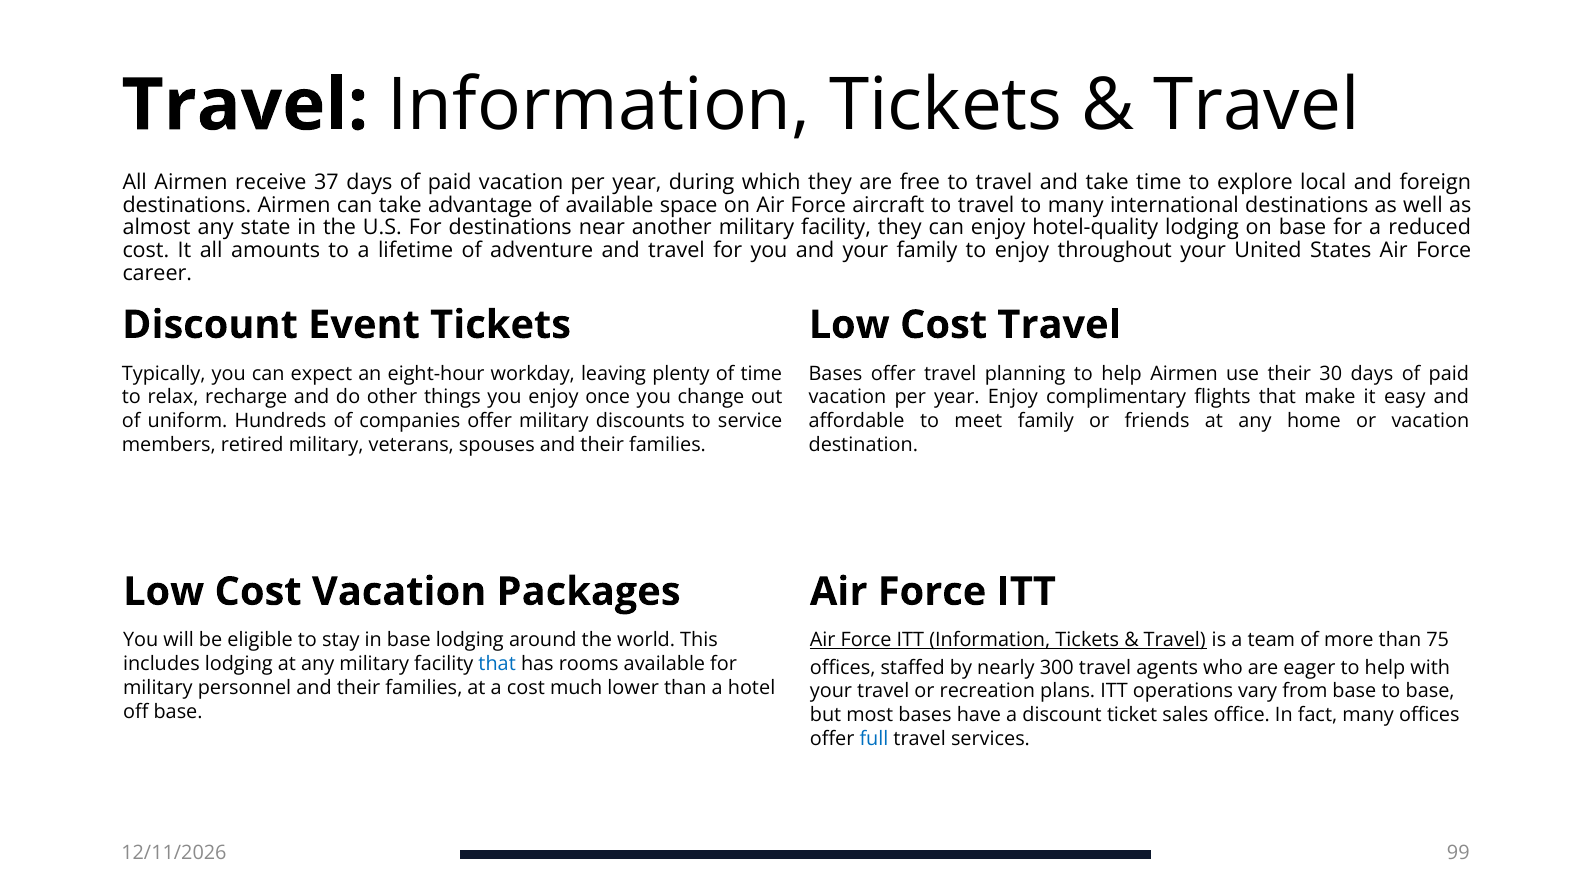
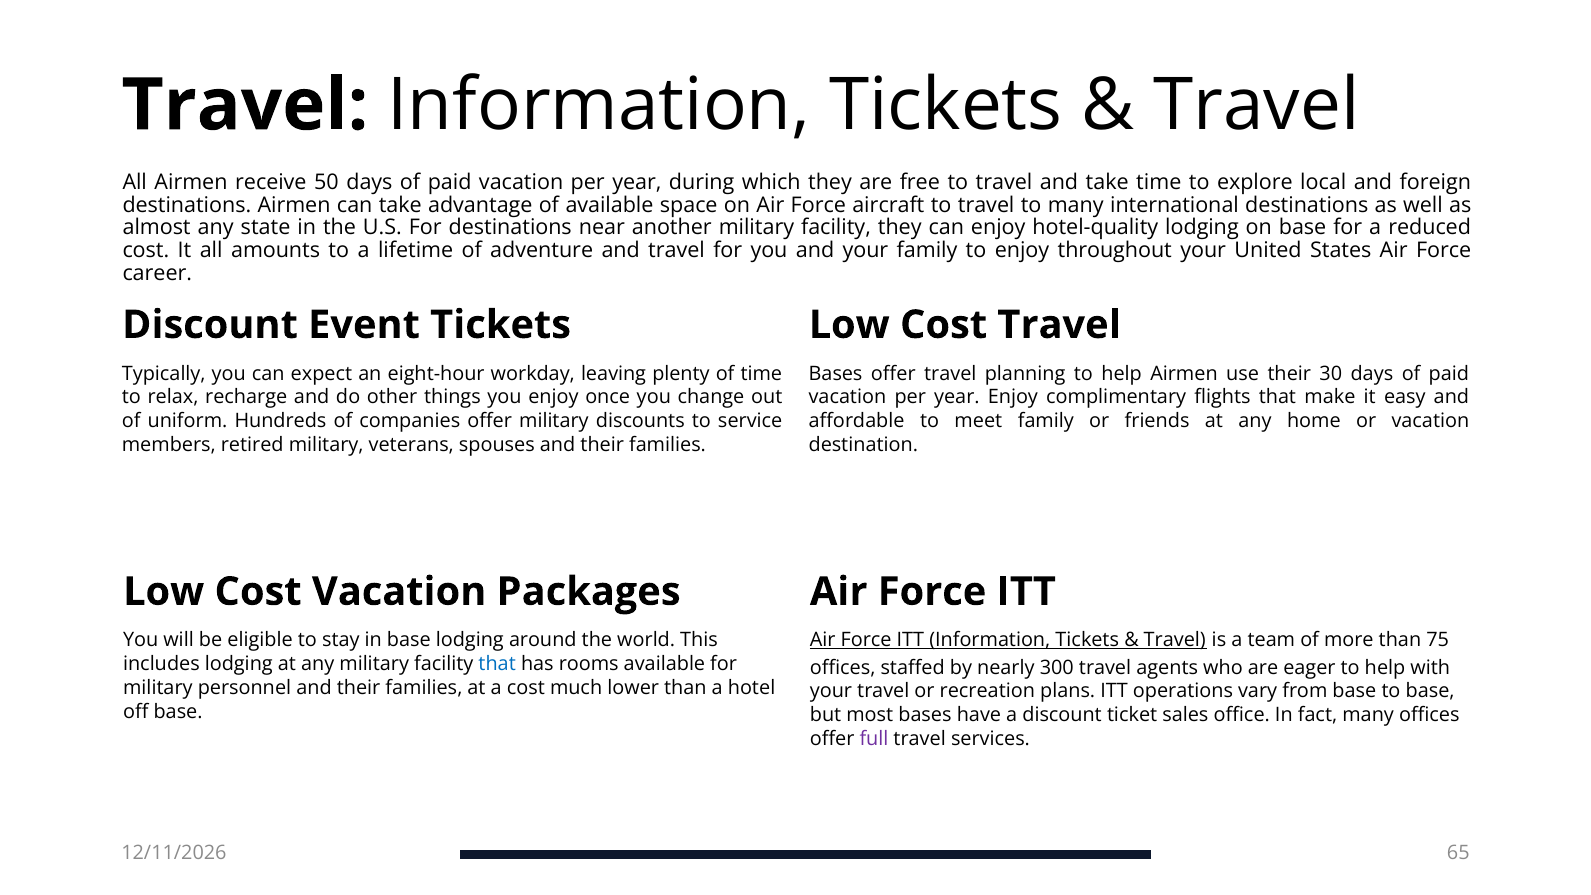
37: 37 -> 50
full colour: blue -> purple
99: 99 -> 65
